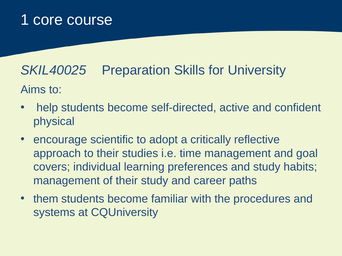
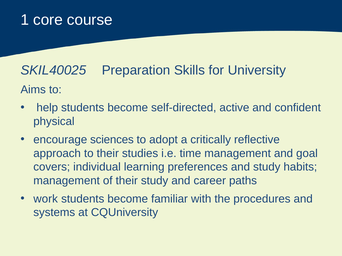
scientific: scientific -> sciences
them: them -> work
